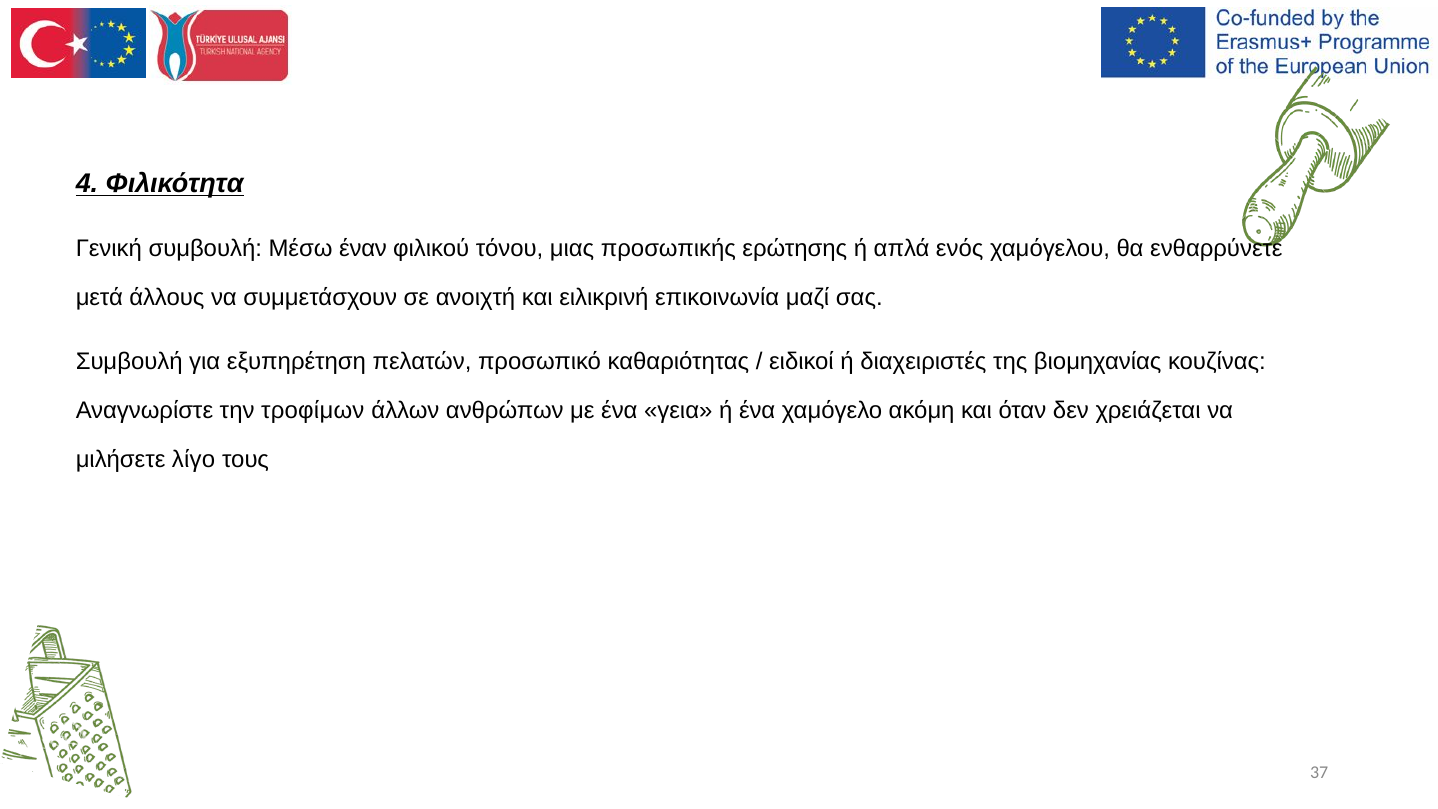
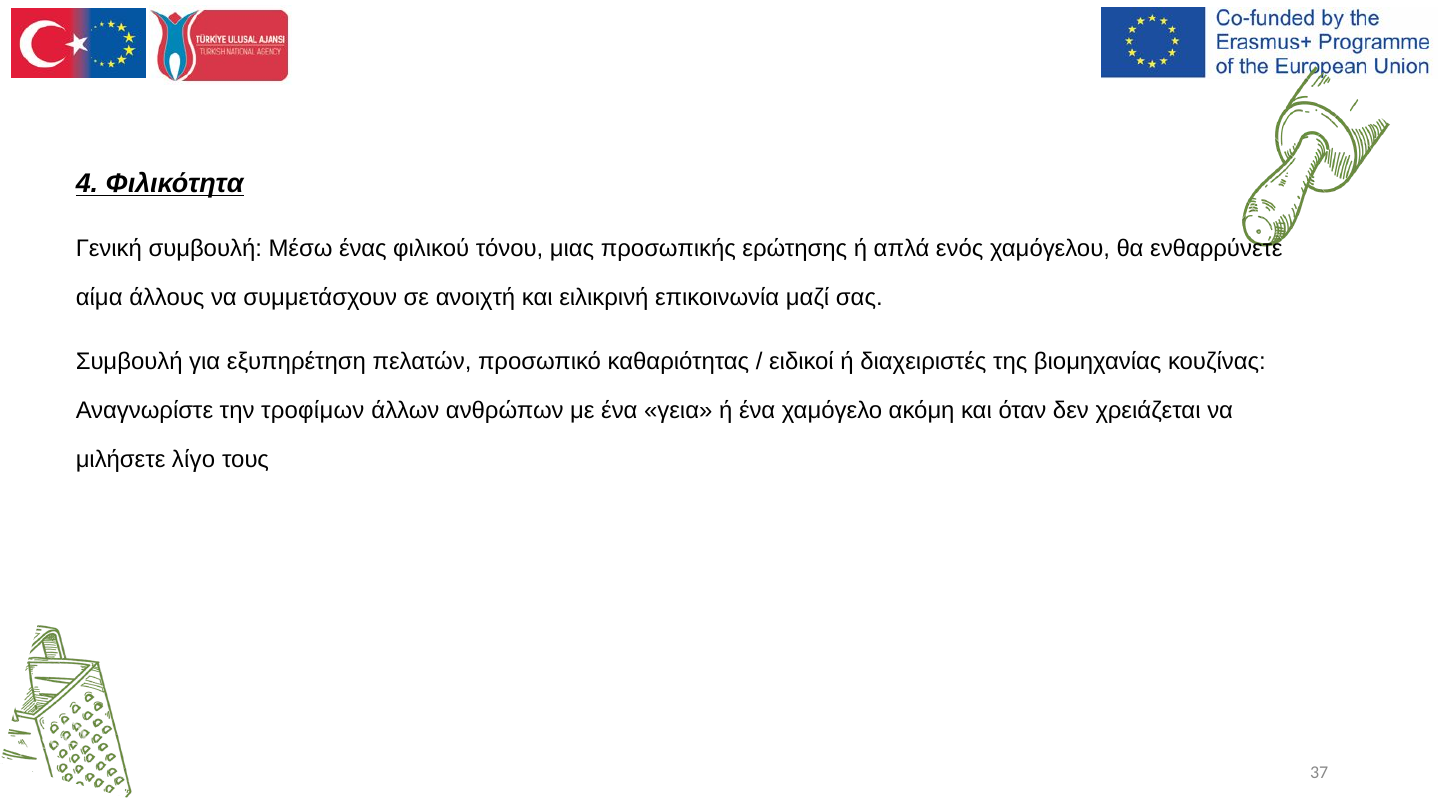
έναν: έναν -> ένας
μετά: μετά -> αίμα
